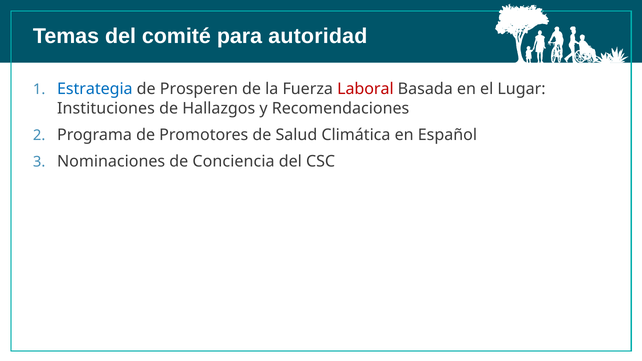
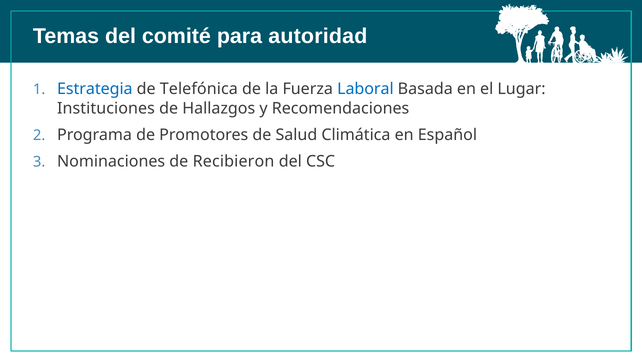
Prosperen: Prosperen -> Telefónica
Laboral colour: red -> blue
Conciencia: Conciencia -> Recibieron
